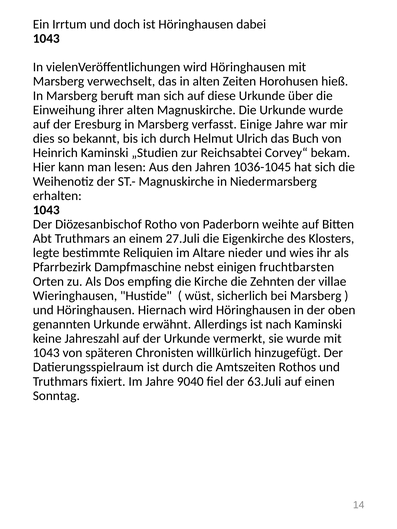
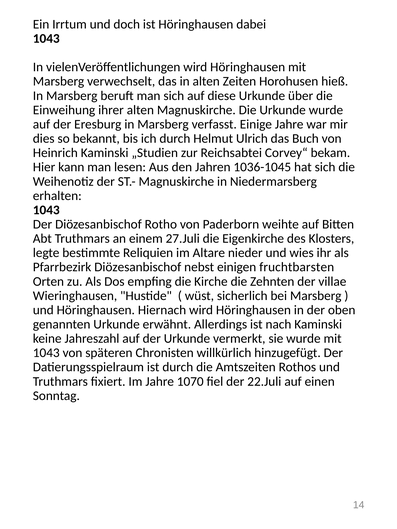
Pfarrbezirk Dampfmaschine: Dampfmaschine -> Diözesanbischof
9040: 9040 -> 1070
63.Juli: 63.Juli -> 22.Juli
